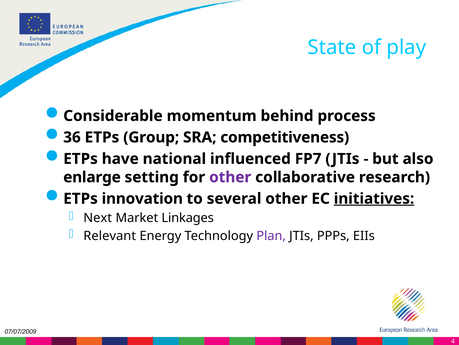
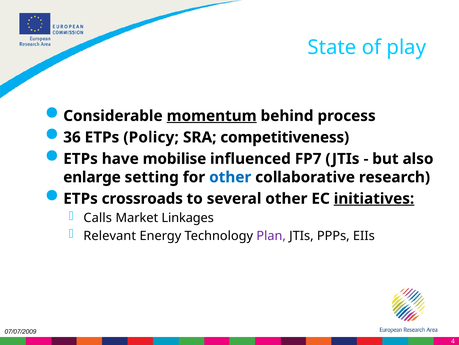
momentum underline: none -> present
Group: Group -> Policy
national: national -> mobilise
other at (230, 177) colour: purple -> blue
innovation: innovation -> crossroads
Next: Next -> Calls
